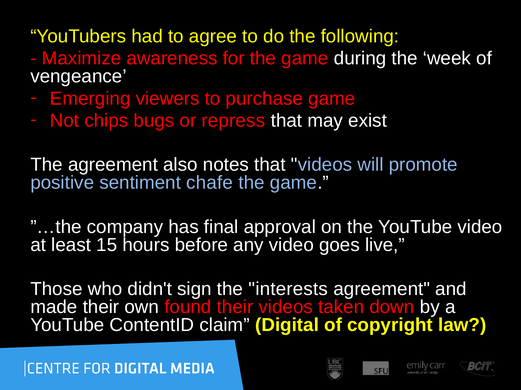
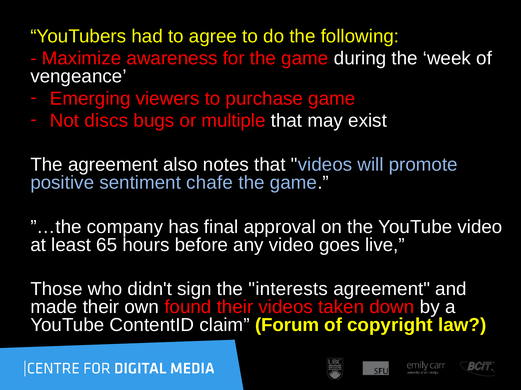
chips: chips -> discs
repress: repress -> multiple
15: 15 -> 65
Digital: Digital -> Forum
